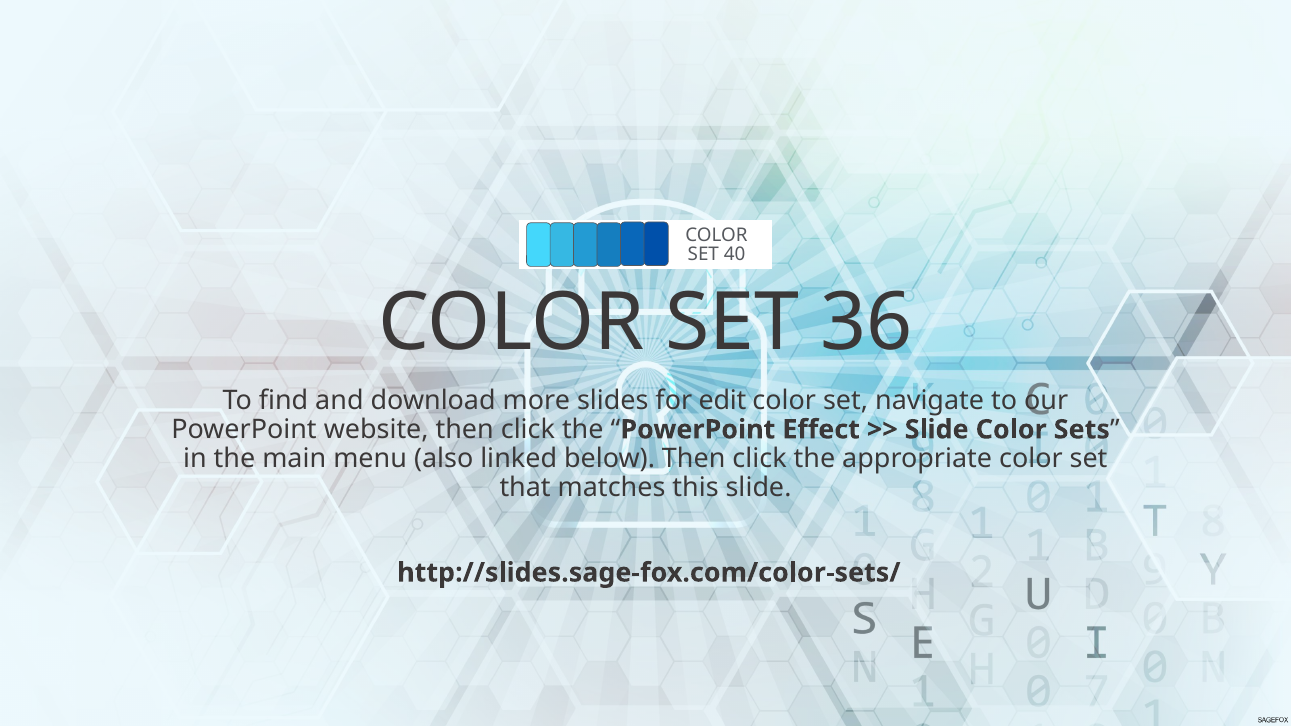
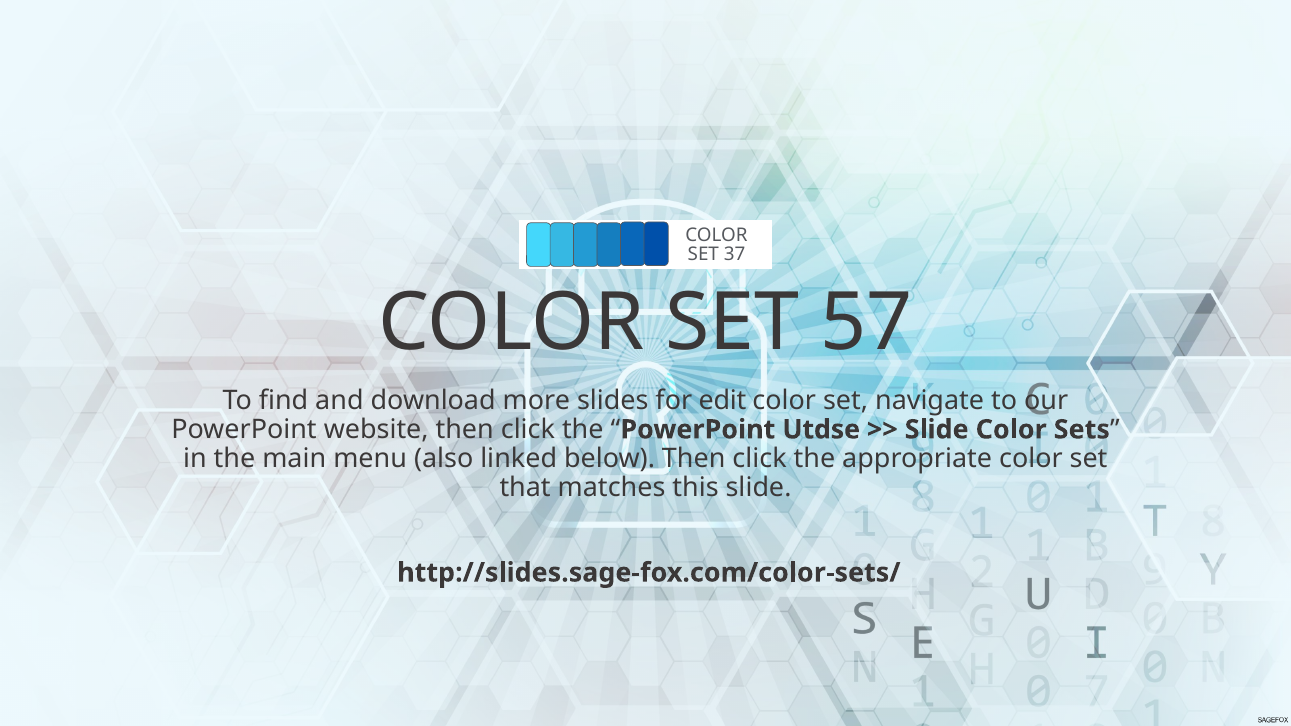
40: 40 -> 37
36: 36 -> 57
Effect: Effect -> Utdse
